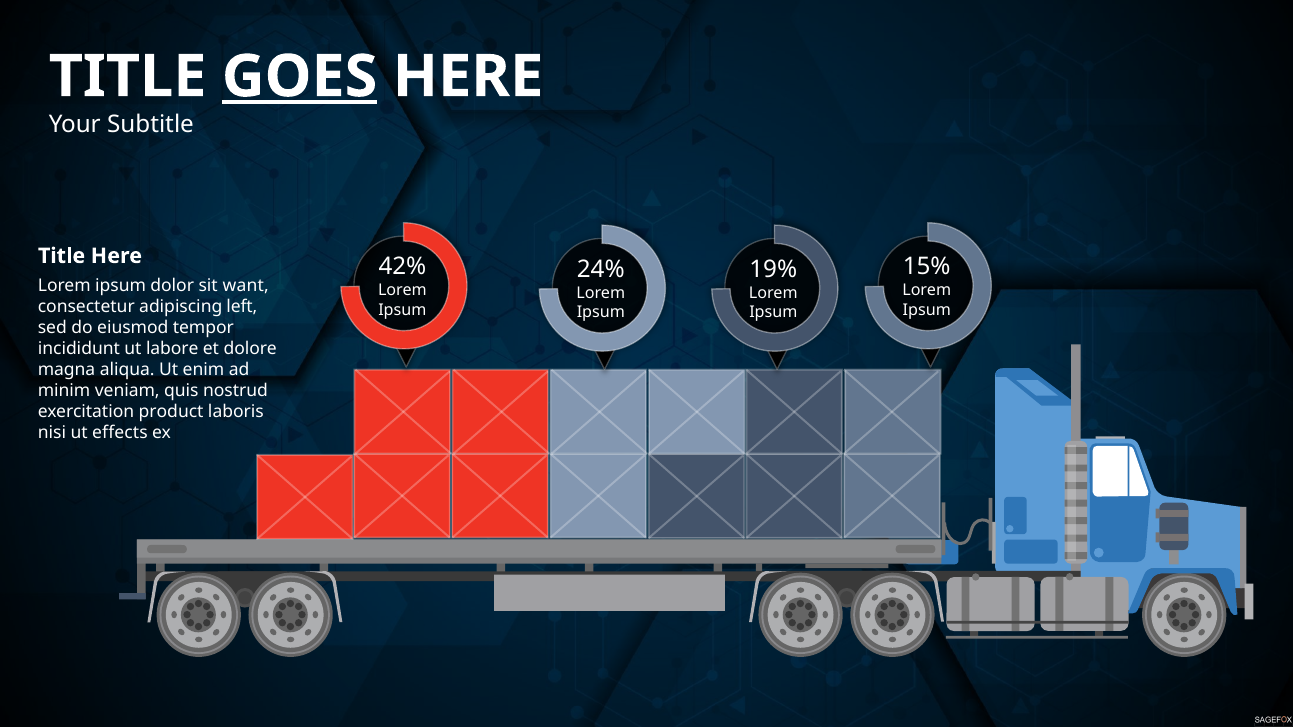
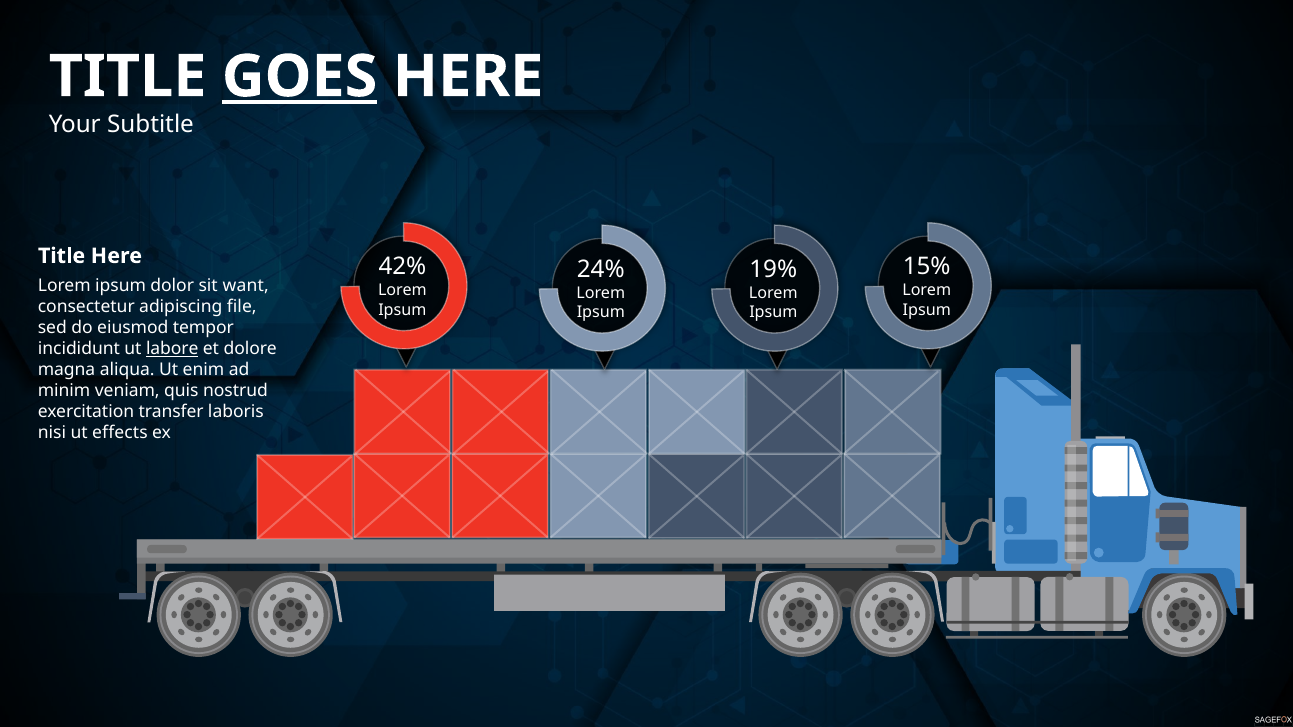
left: left -> file
labore underline: none -> present
product: product -> transfer
